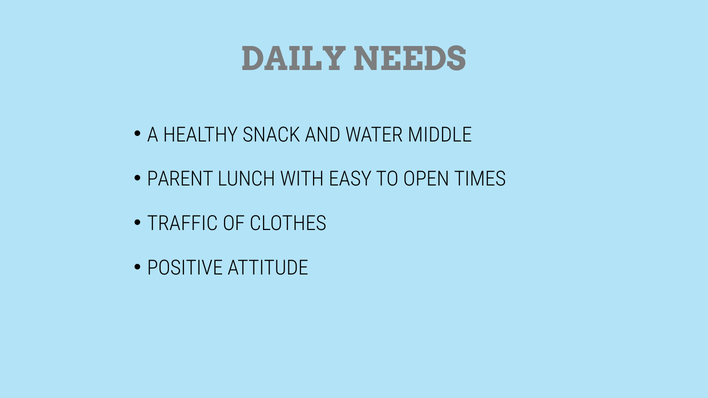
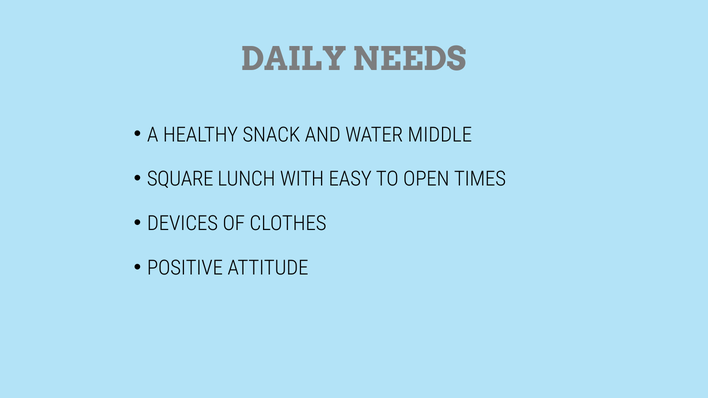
PARENT: PARENT -> SQUARE
TRAFFIC: TRAFFIC -> DEVICES
